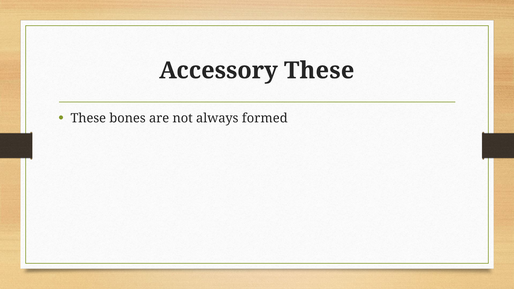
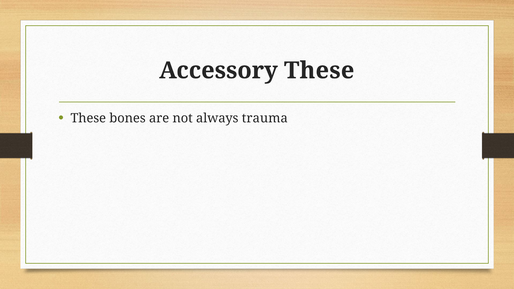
formed: formed -> trauma
